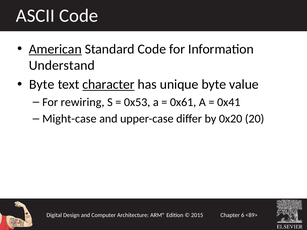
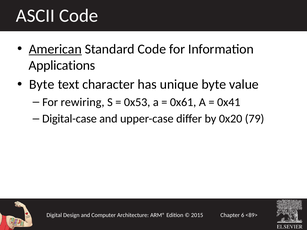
Understand: Understand -> Applications
character underline: present -> none
Might-case: Might-case -> Digital-case
20: 20 -> 79
